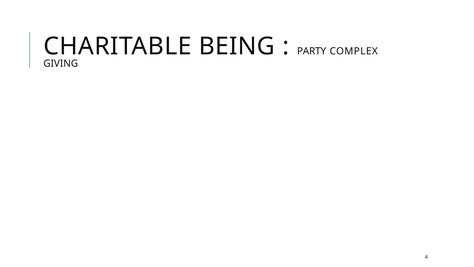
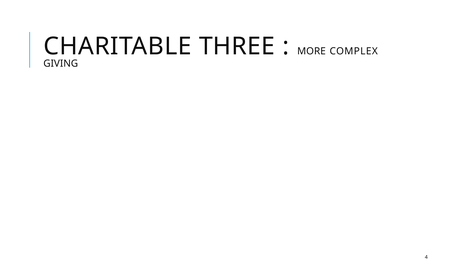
BEING: BEING -> THREE
PARTY: PARTY -> MORE
